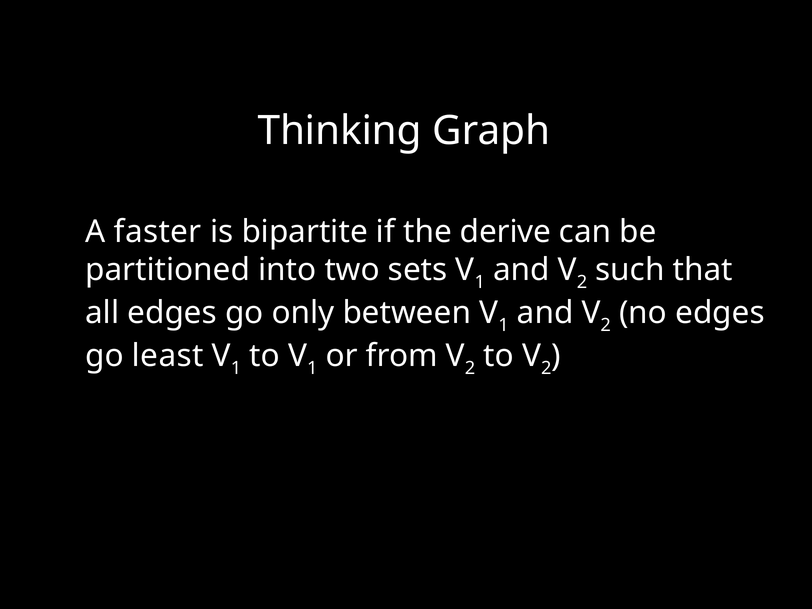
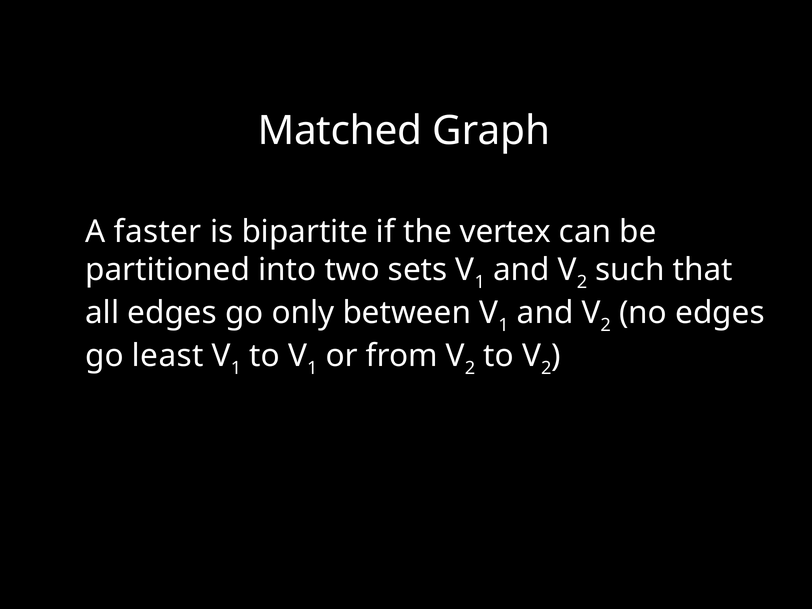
Thinking: Thinking -> Matched
derive: derive -> vertex
